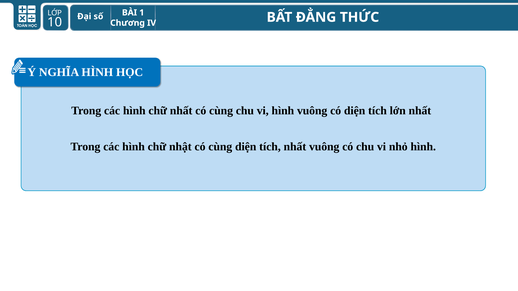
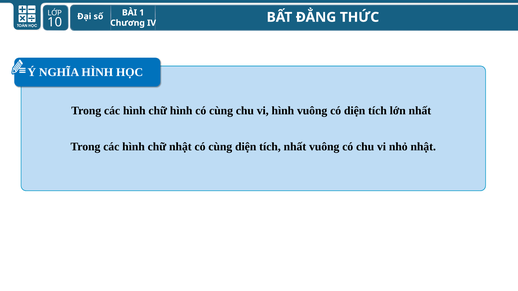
chữ nhất: nhất -> hình
nhỏ hình: hình -> nhật
